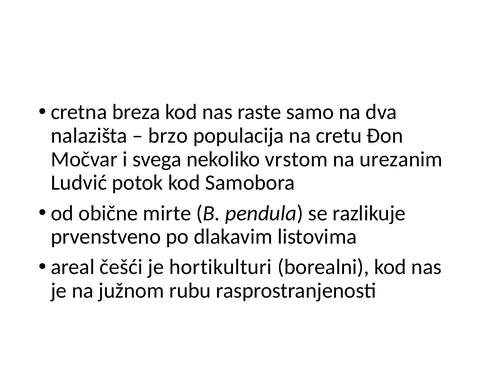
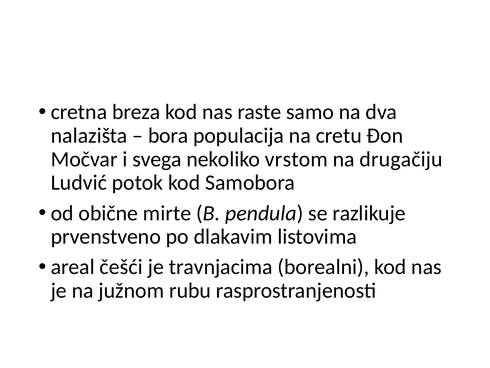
brzo: brzo -> bora
urezanim: urezanim -> drugačiju
hortikulturi: hortikulturi -> travnjacima
